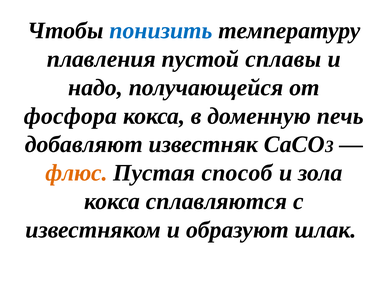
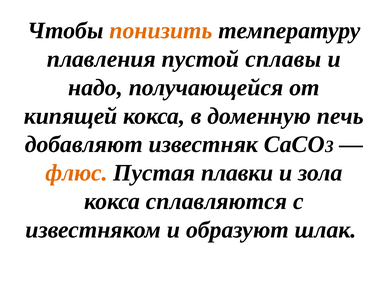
понизить colour: blue -> orange
фосфора: фосфора -> кипящей
способ: способ -> плавки
